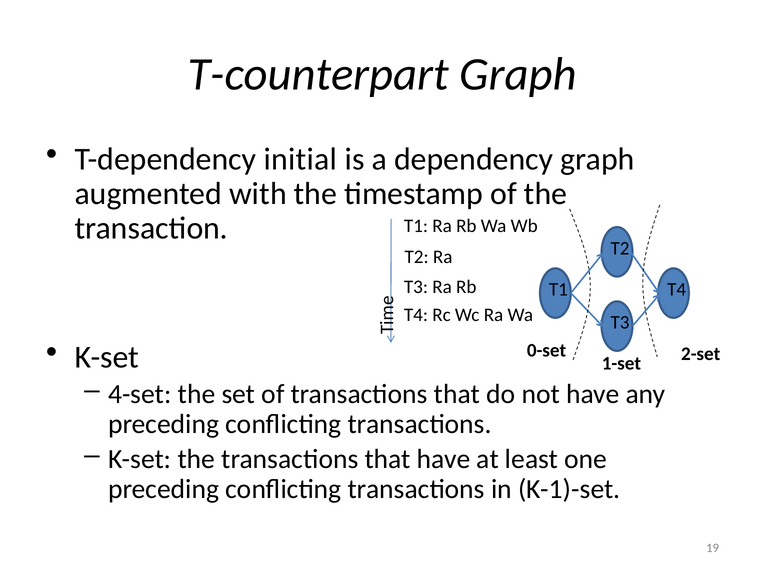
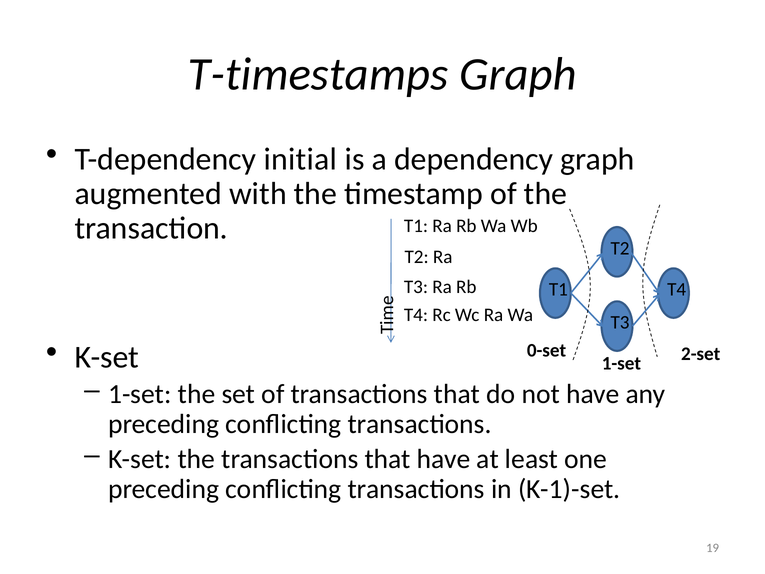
T-counterpart: T-counterpart -> T-timestamps
4-set at (140, 394): 4-set -> 1-set
